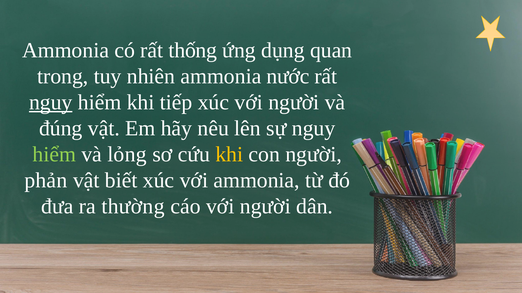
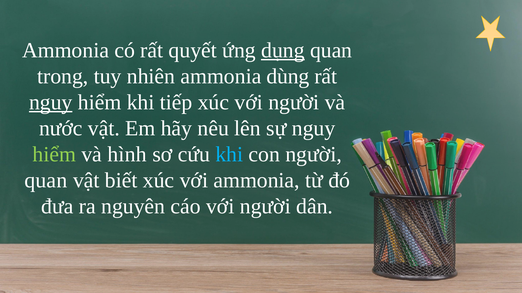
thống: thống -> quyết
dụng underline: none -> present
nước: nước -> dùng
đúng: đúng -> nước
lỏng: lỏng -> hình
khi at (229, 155) colour: yellow -> light blue
phản at (46, 181): phản -> quan
thường: thường -> nguyên
